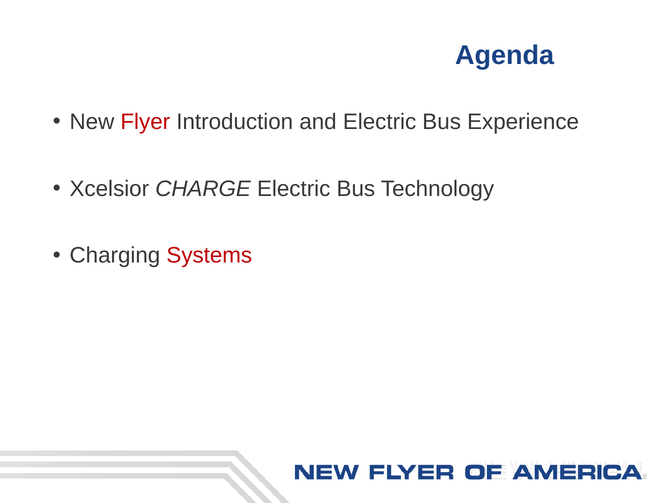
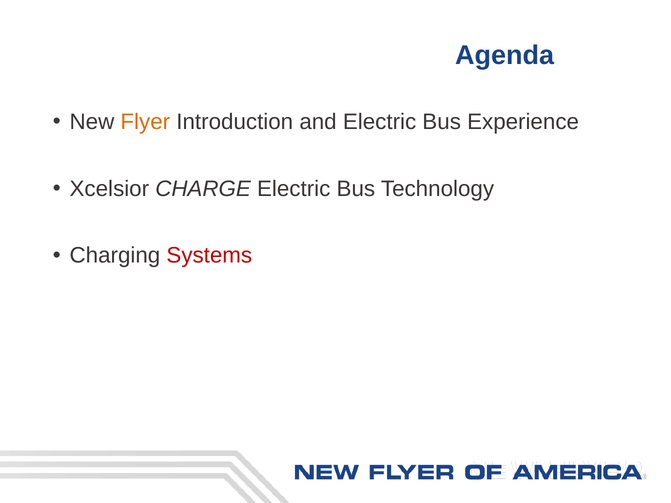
Flyer colour: red -> orange
